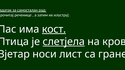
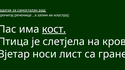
слетјела underline: present -> none
